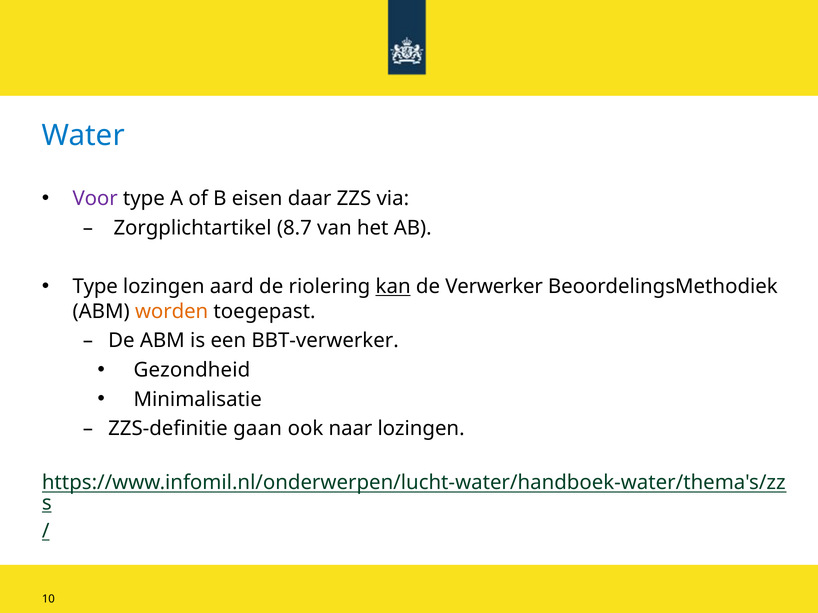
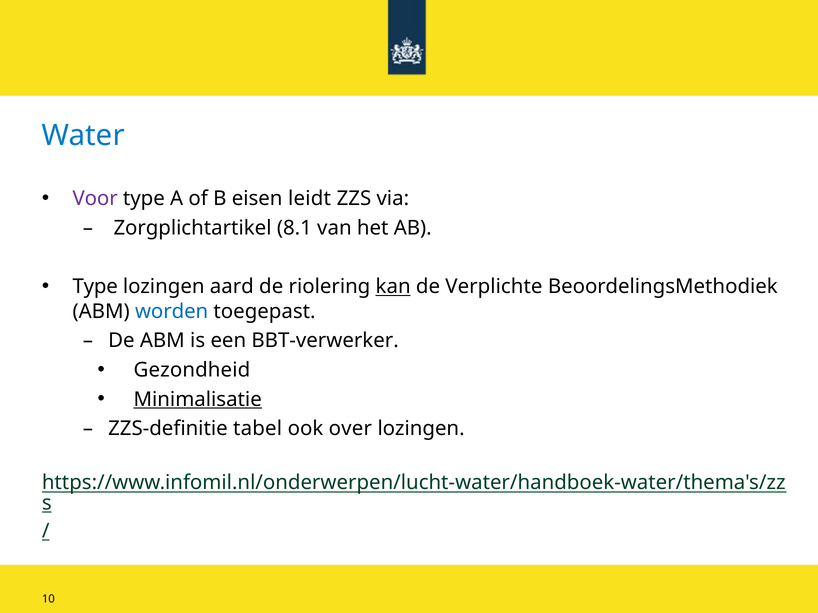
daar: daar -> leidt
8.7: 8.7 -> 8.1
Verwerker: Verwerker -> Verplichte
worden colour: orange -> blue
Minimalisatie underline: none -> present
gaan: gaan -> tabel
naar: naar -> over
